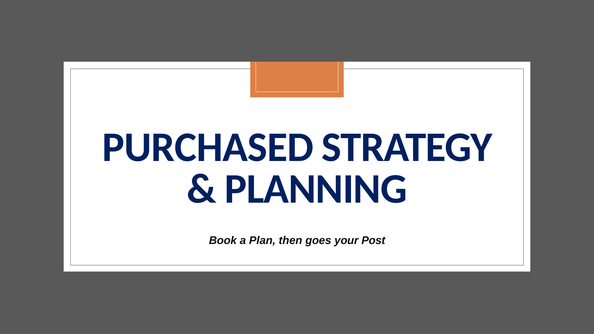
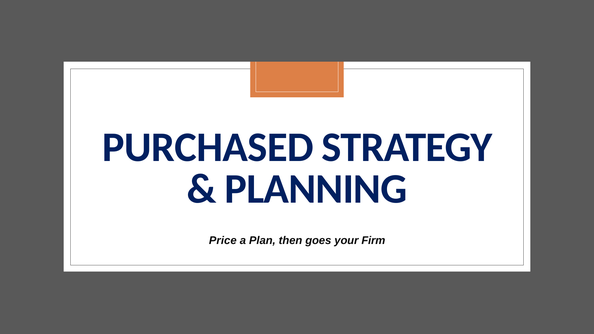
Book: Book -> Price
Post: Post -> Firm
